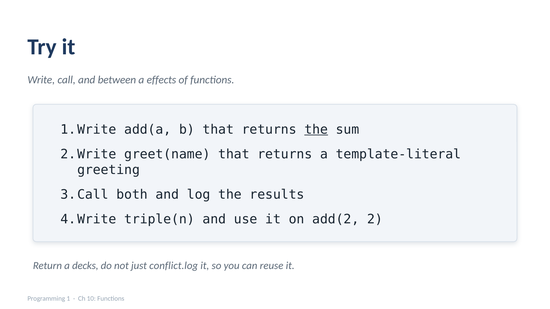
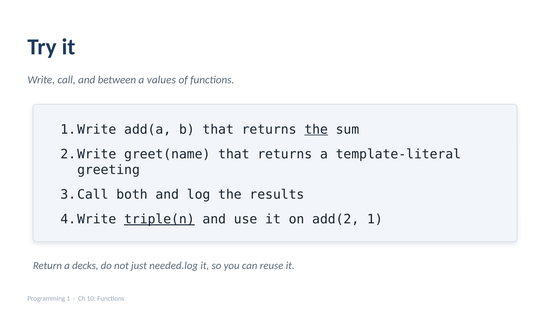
effects: effects -> values
triple(n underline: none -> present
add(2 2: 2 -> 1
conflict.log: conflict.log -> needed.log
